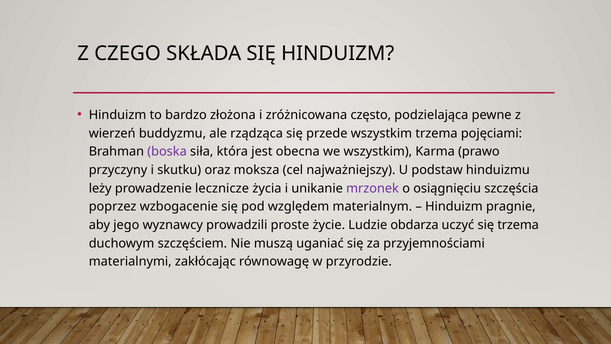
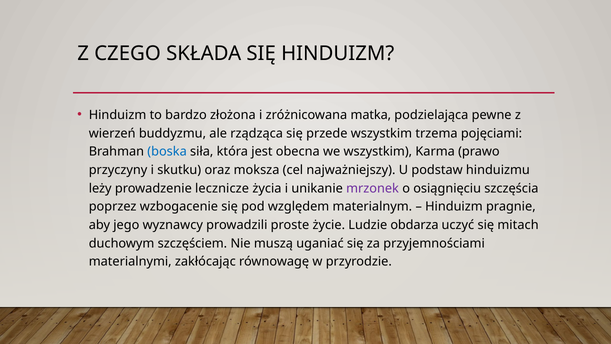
często: często -> matka
boska colour: purple -> blue
się trzema: trzema -> mitach
